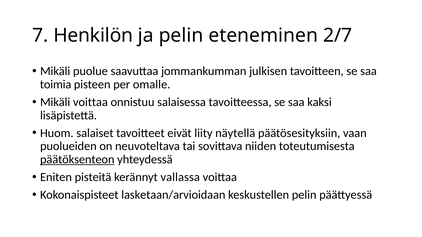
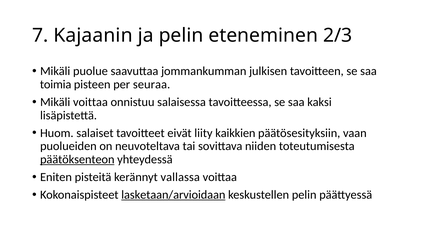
Henkilön: Henkilön -> Kajaanin
2/7: 2/7 -> 2/3
omalle: omalle -> seuraa
näytellä: näytellä -> kaikkien
lasketaan/arvioidaan underline: none -> present
